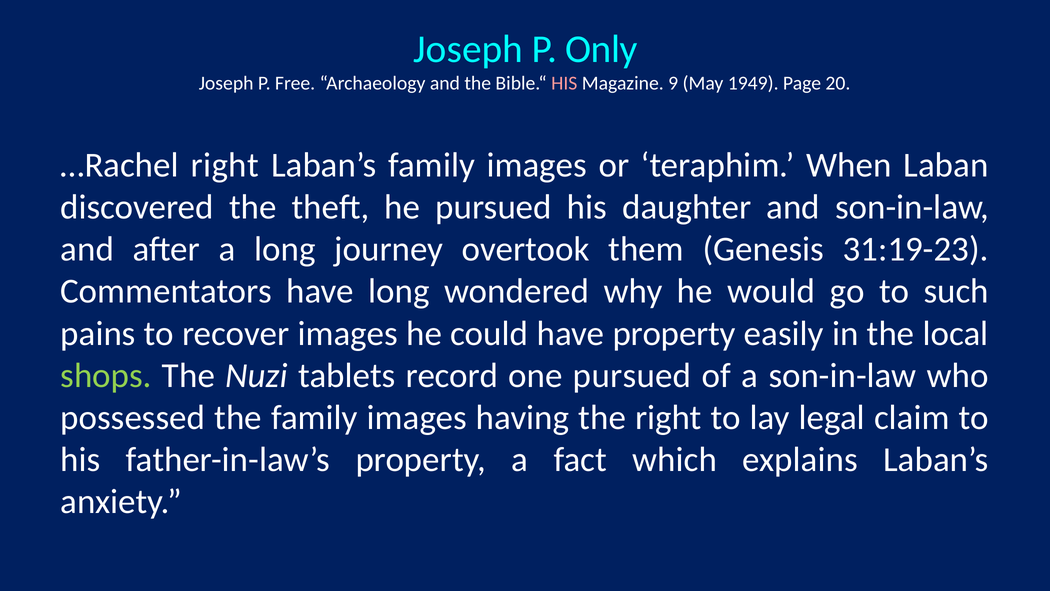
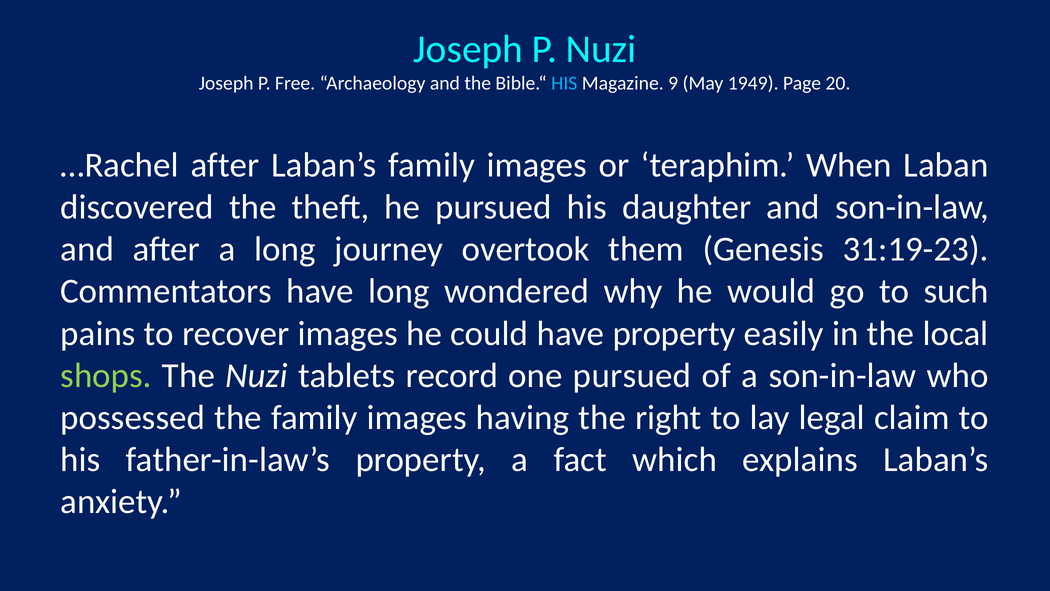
P Only: Only -> Nuzi
HIS at (564, 83) colour: pink -> light blue
…Rachel right: right -> after
